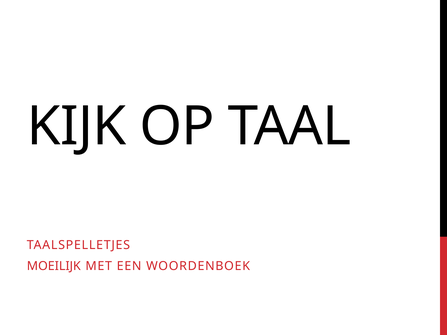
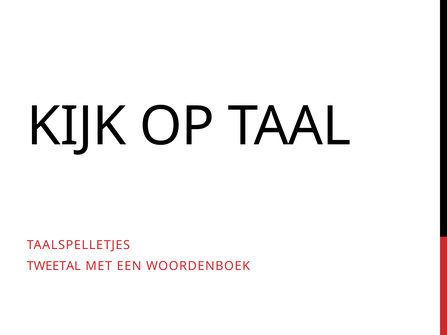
MOEILIJK: MOEILIJK -> TWEETAL
